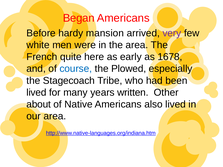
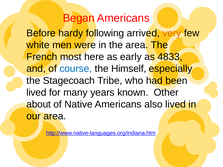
mansion: mansion -> following
very colour: purple -> orange
quite: quite -> most
1678: 1678 -> 4833
Plowed: Plowed -> Himself
written: written -> known
